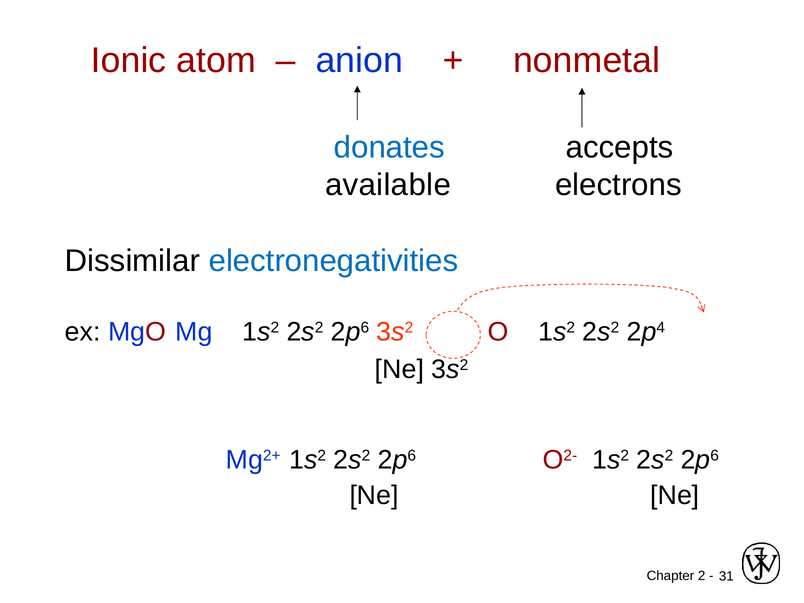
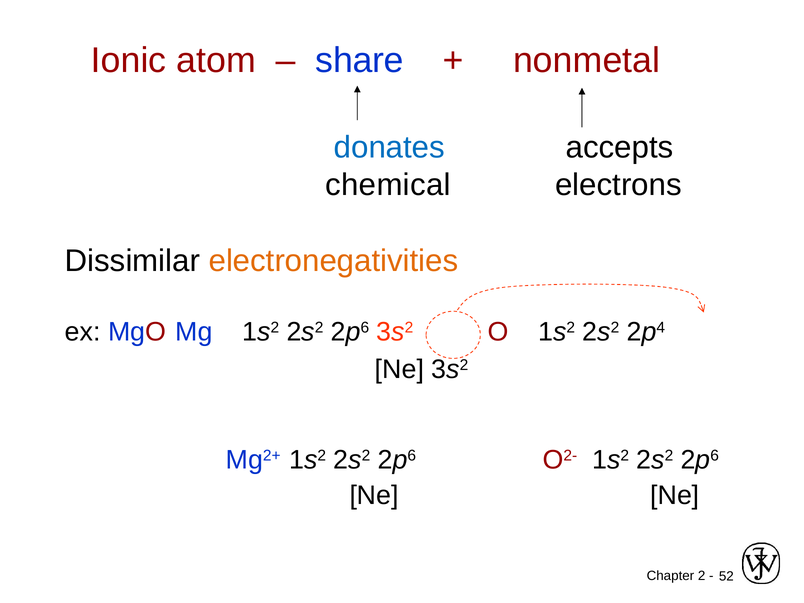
anion: anion -> share
available: available -> chemical
electronegativities colour: blue -> orange
31: 31 -> 52
